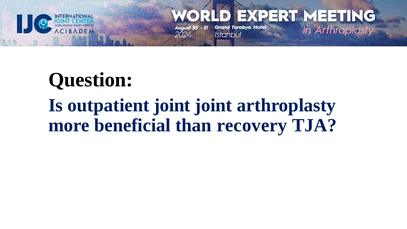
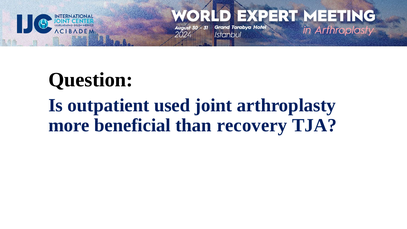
outpatient joint: joint -> used
